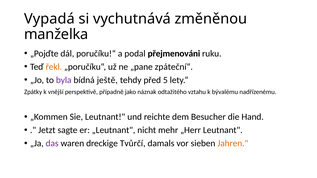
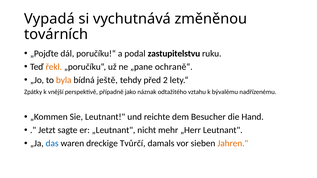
manželka: manželka -> továrních
přejmenováni: přejmenováni -> zastupitelstvu
zpáteční“: zpáteční“ -> ochraně“
byla colour: purple -> orange
5: 5 -> 2
das colour: purple -> blue
